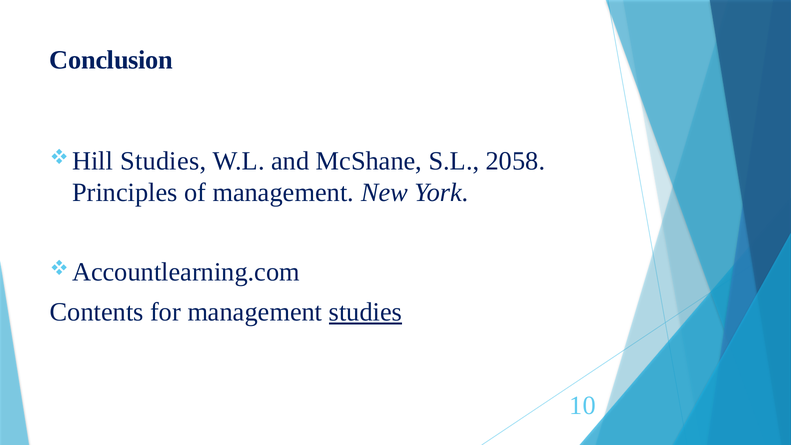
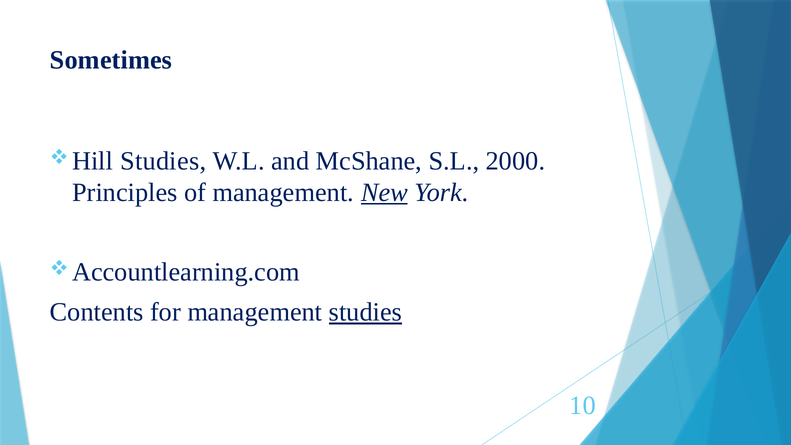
Conclusion: Conclusion -> Sometimes
2058: 2058 -> 2000
New underline: none -> present
